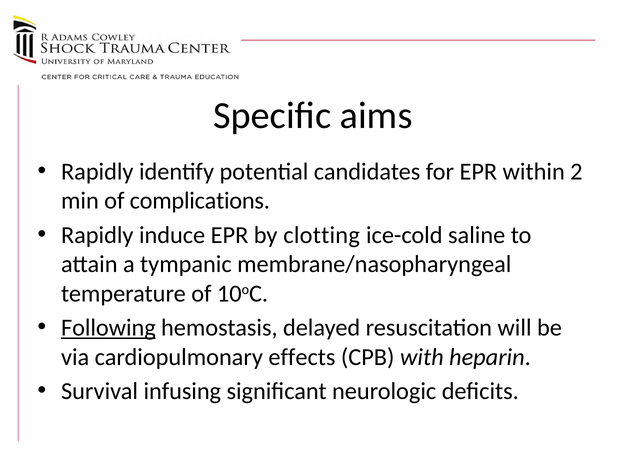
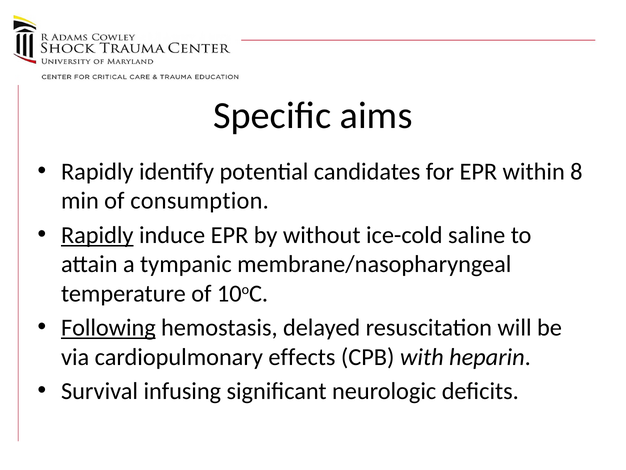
2: 2 -> 8
complications: complications -> consumption
Rapidly at (97, 235) underline: none -> present
clotting: clotting -> without
